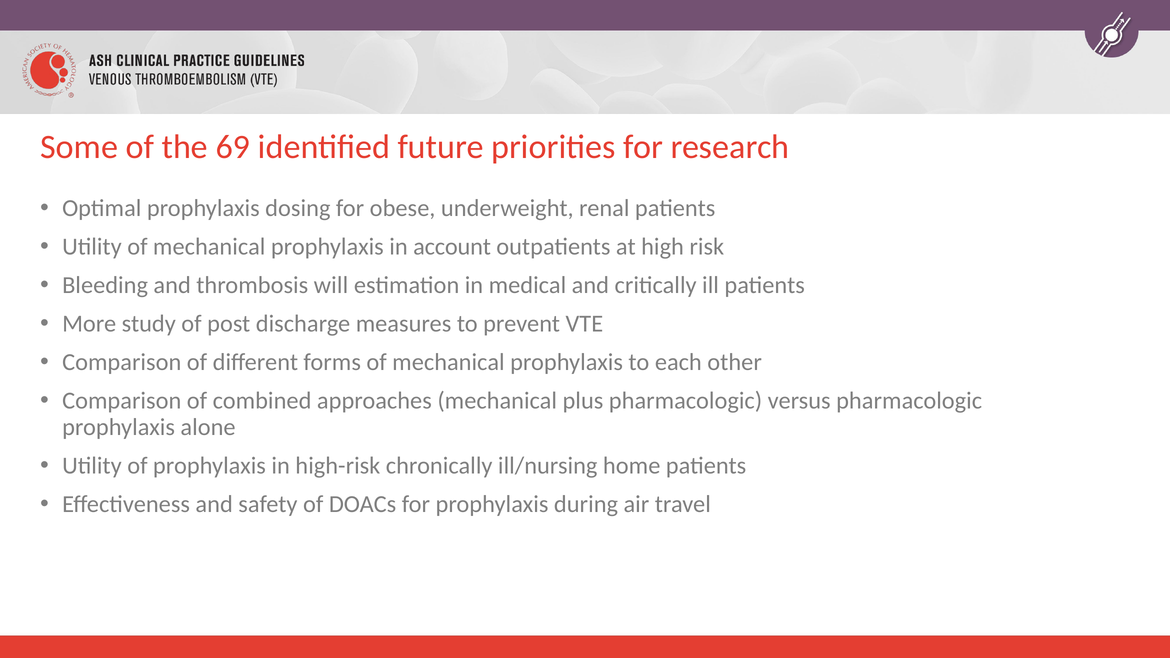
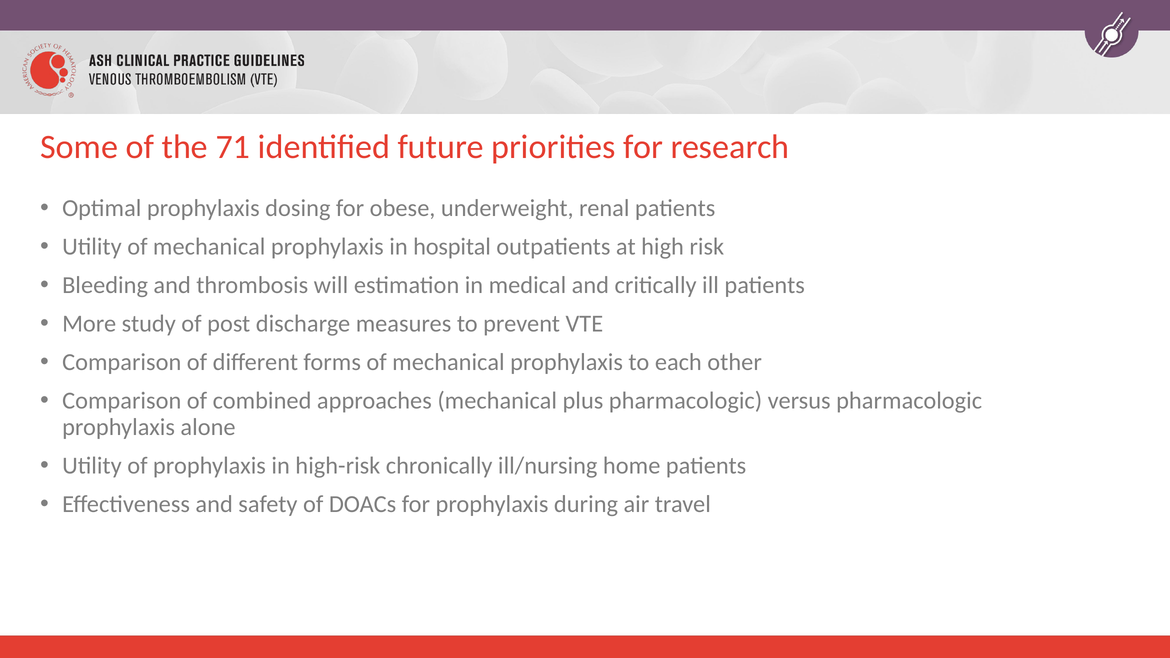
69: 69 -> 71
account: account -> hospital
